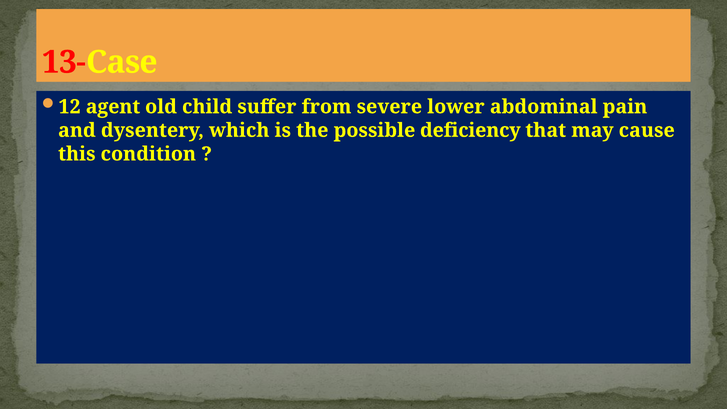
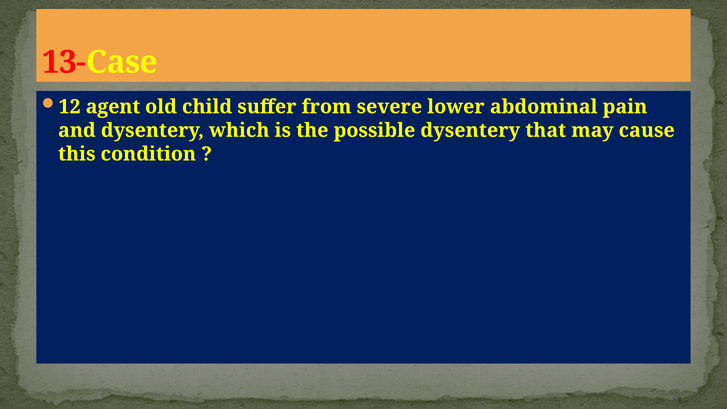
possible deficiency: deficiency -> dysentery
